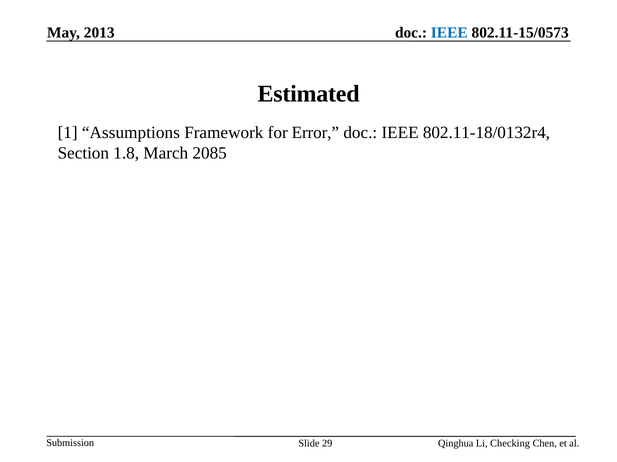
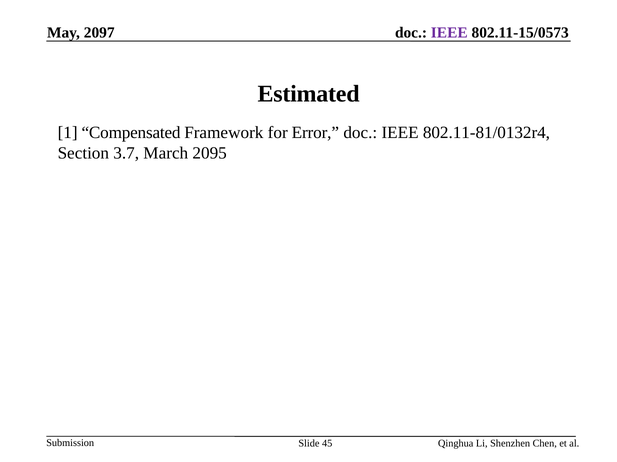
2013: 2013 -> 2097
IEEE at (449, 33) colour: blue -> purple
Assumptions: Assumptions -> Compensated
802.11-18/0132r4: 802.11-18/0132r4 -> 802.11-81/0132r4
1.8: 1.8 -> 3.7
2085: 2085 -> 2095
29: 29 -> 45
Checking: Checking -> Shenzhen
